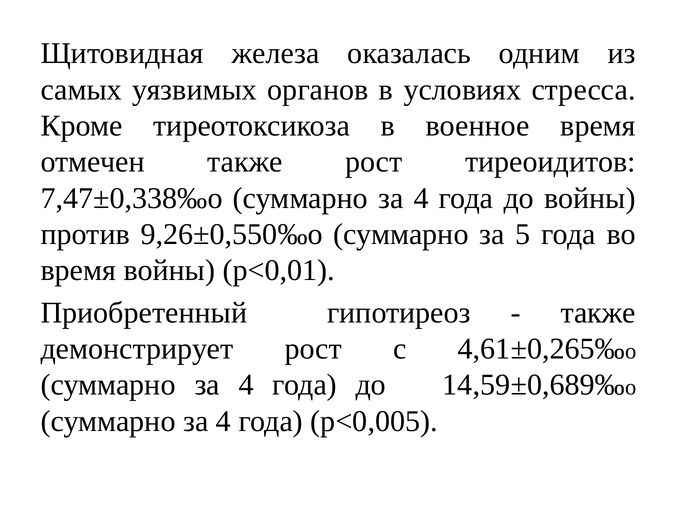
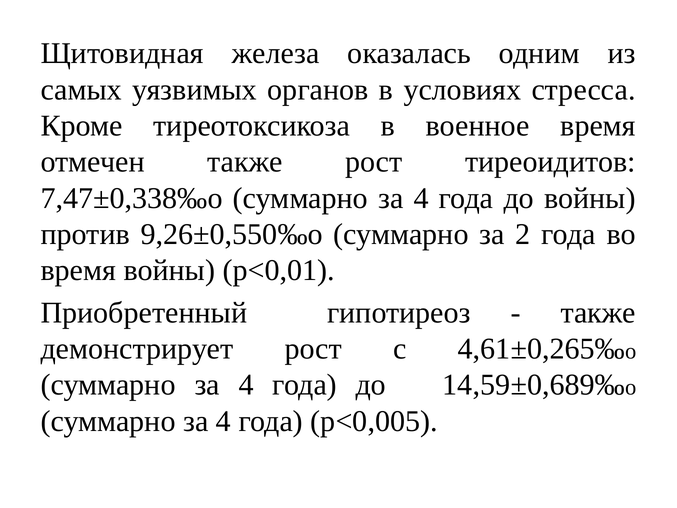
5: 5 -> 2
